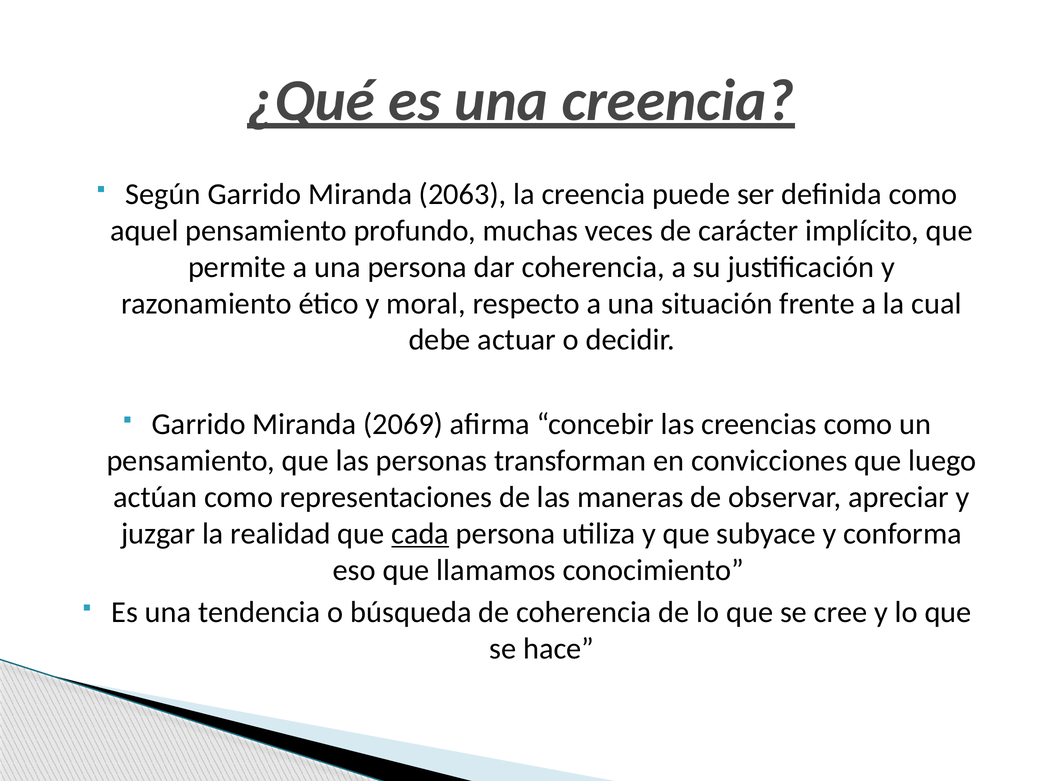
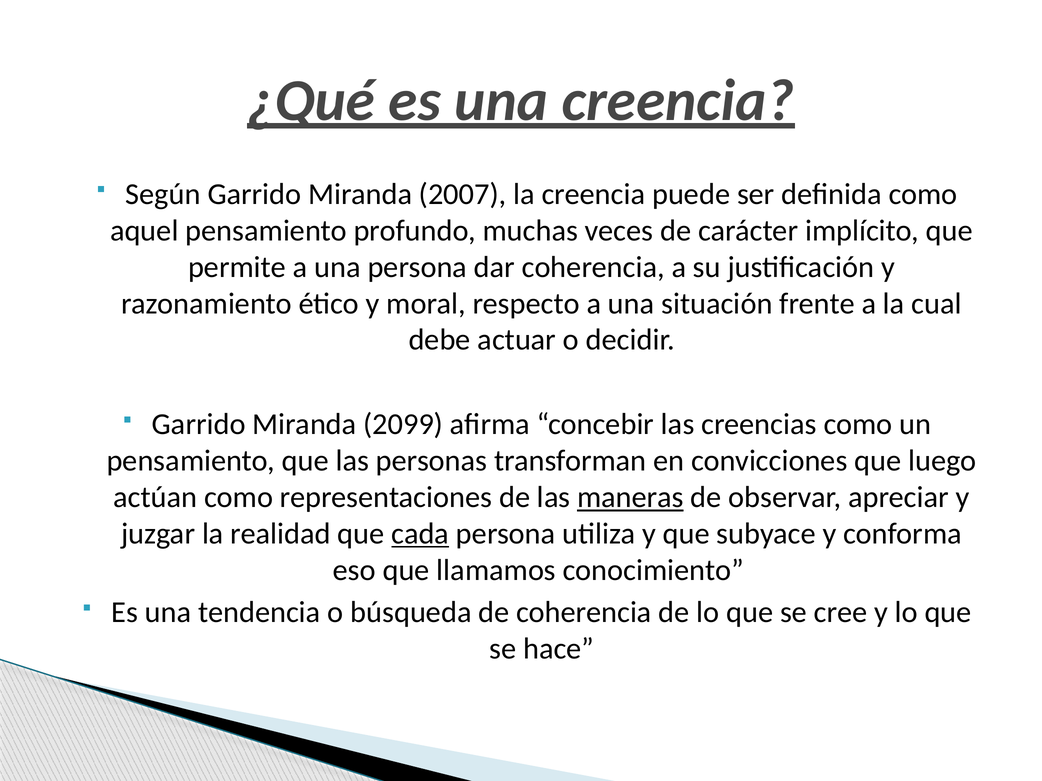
2063: 2063 -> 2007
2069: 2069 -> 2099
maneras underline: none -> present
